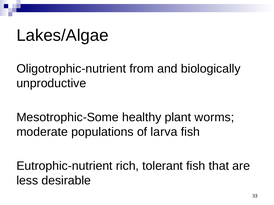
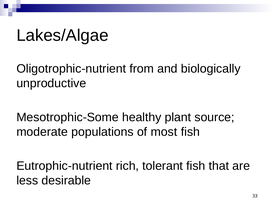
worms: worms -> source
larva: larva -> most
